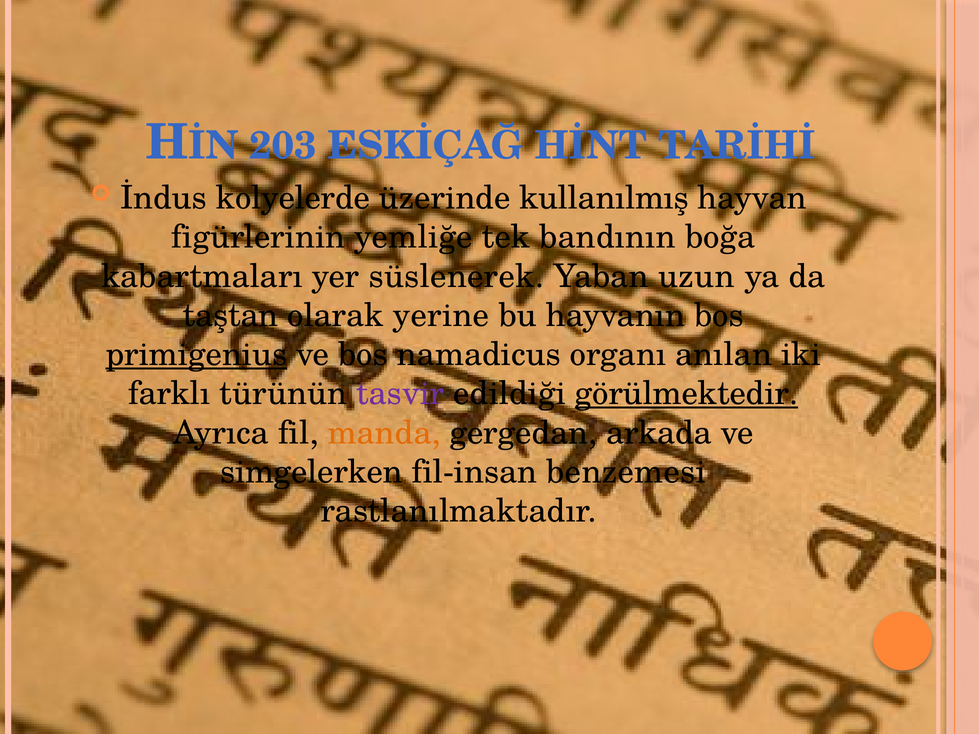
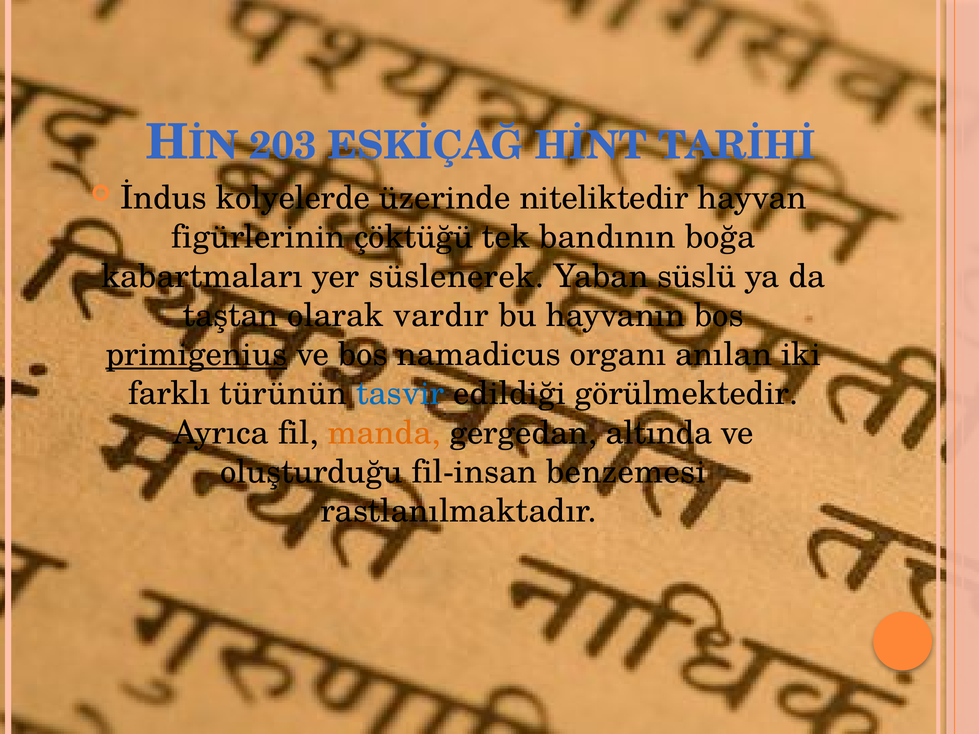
kullanılmış: kullanılmış -> niteliktedir
yemliğe: yemliğe -> çöktüğü
uzun: uzun -> süslü
yerine: yerine -> vardır
tasvir colour: purple -> blue
görülmektedir underline: present -> none
arkada: arkada -> altında
simgelerken: simgelerken -> oluşturduğu
